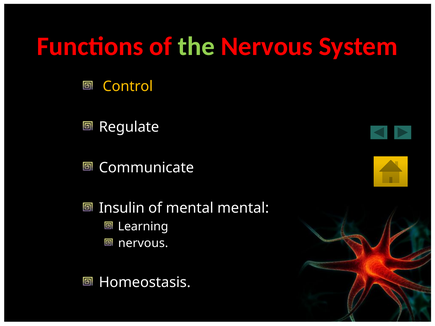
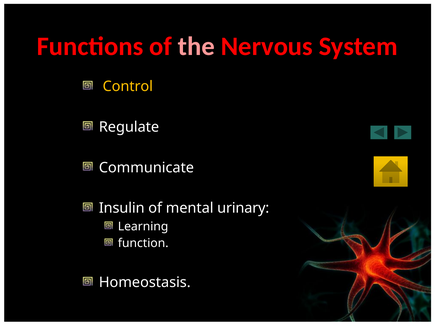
the colour: light green -> pink
mental mental: mental -> urinary
nervous at (143, 243): nervous -> function
